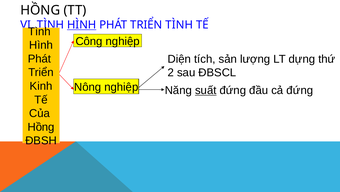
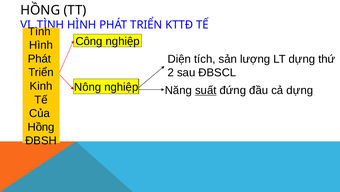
HÌNH at (82, 25) underline: present -> none
TRIỂN TÌNH: TÌNH -> KTTĐ
cả đứng: đứng -> dựng
